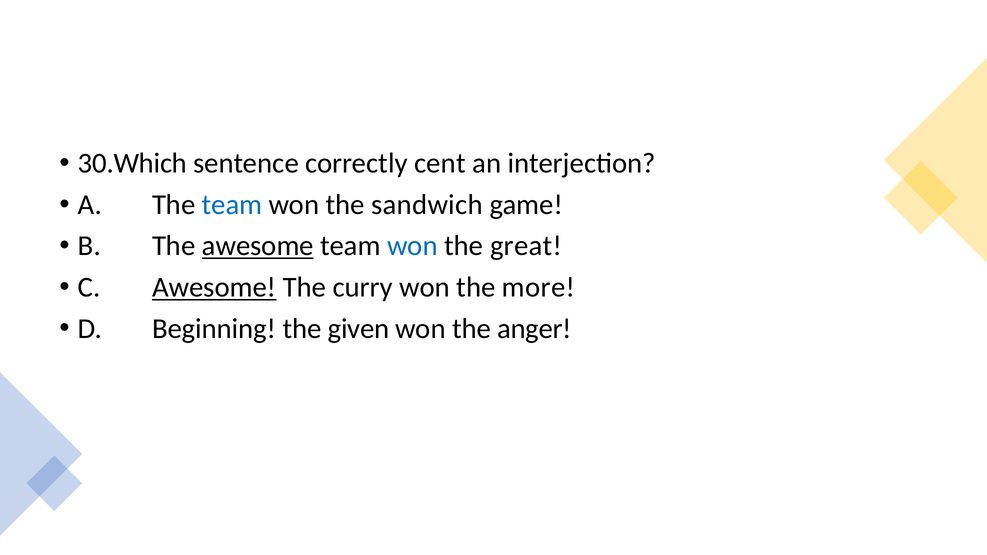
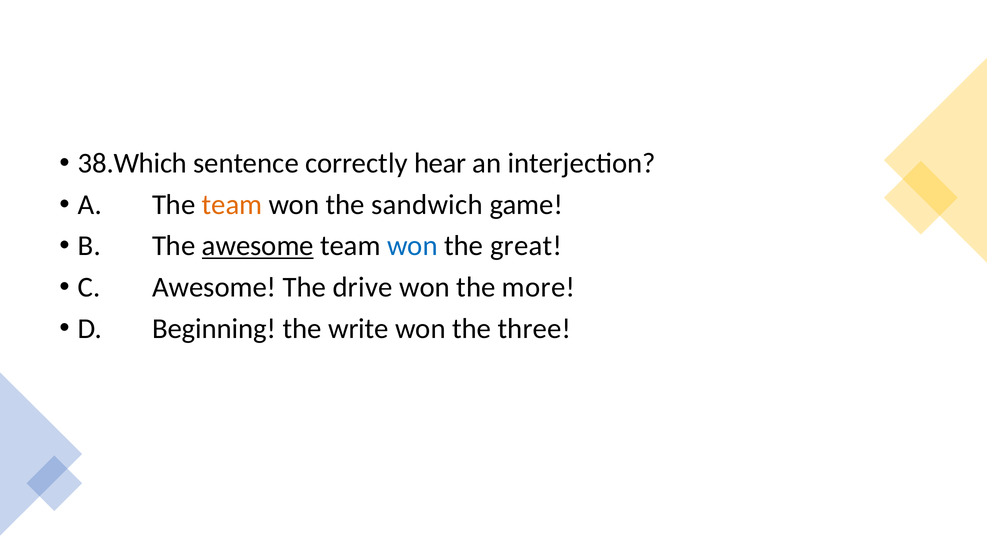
30.Which: 30.Which -> 38.Which
cent: cent -> hear
team at (232, 205) colour: blue -> orange
Awesome at (214, 287) underline: present -> none
curry: curry -> drive
given: given -> write
anger: anger -> three
